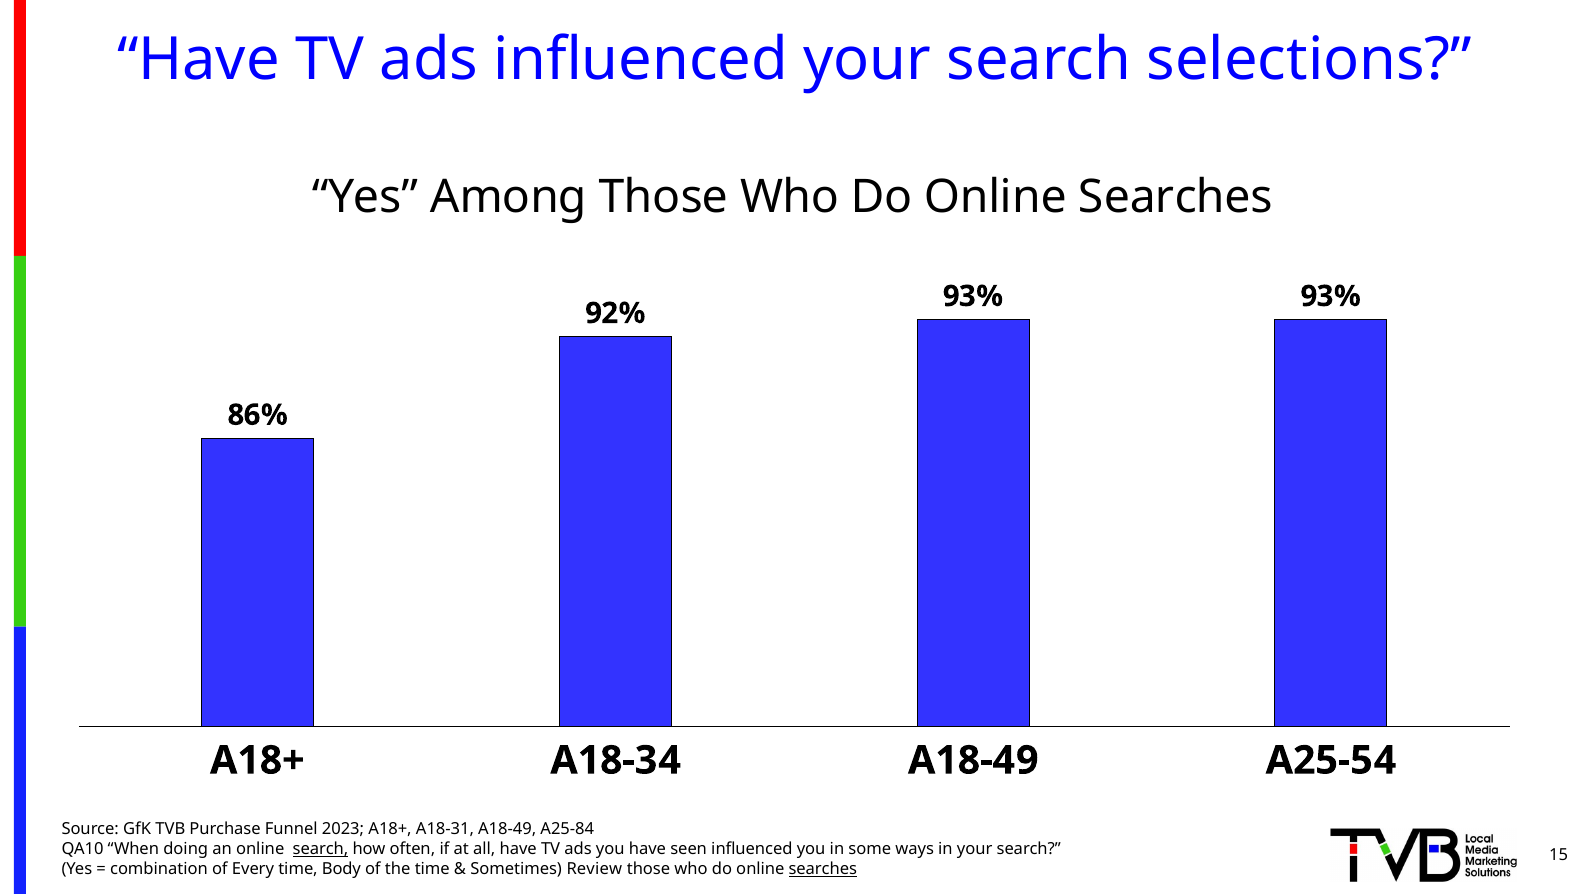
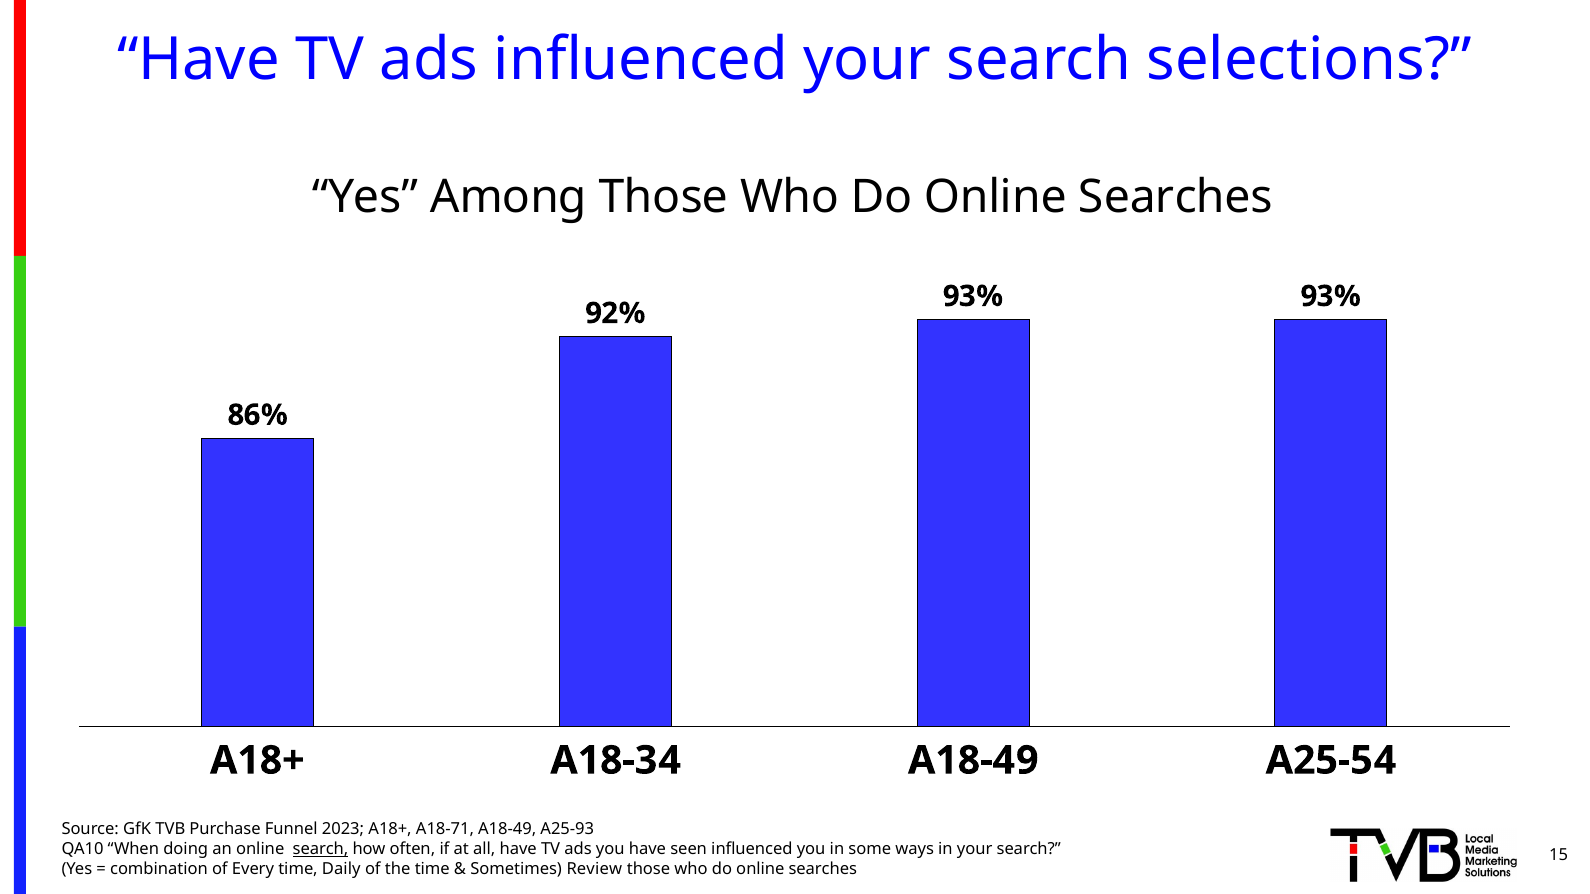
A18-31: A18-31 -> A18-71
A25-84: A25-84 -> A25-93
Body: Body -> Daily
searches at (823, 870) underline: present -> none
